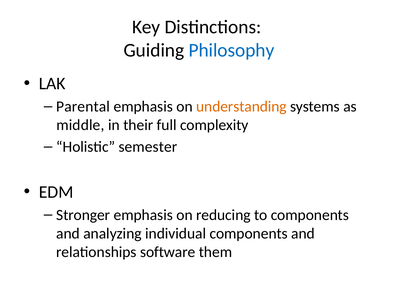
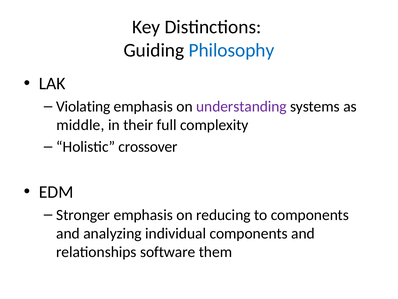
Parental: Parental -> Violating
understanding colour: orange -> purple
semester: semester -> crossover
